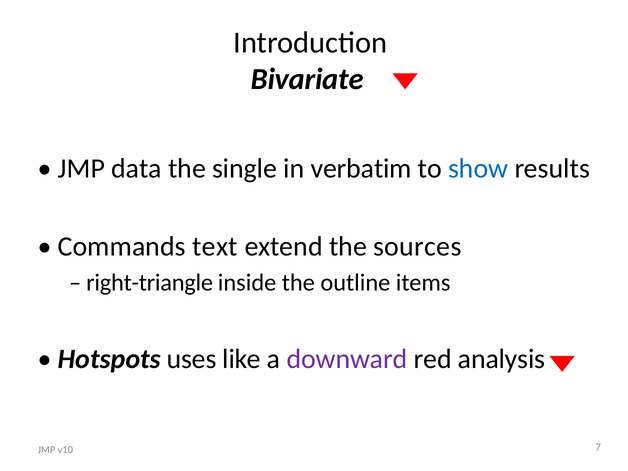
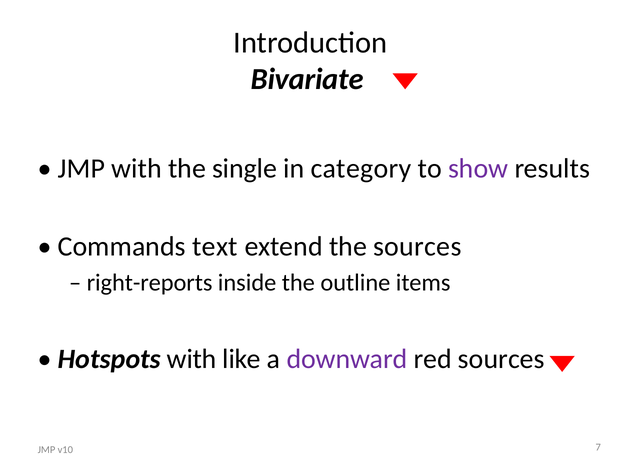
JMP data: data -> with
verbatim: verbatim -> category
show colour: blue -> purple
right-triangle: right-triangle -> right-reports
Hotspots uses: uses -> with
red analysis: analysis -> sources
